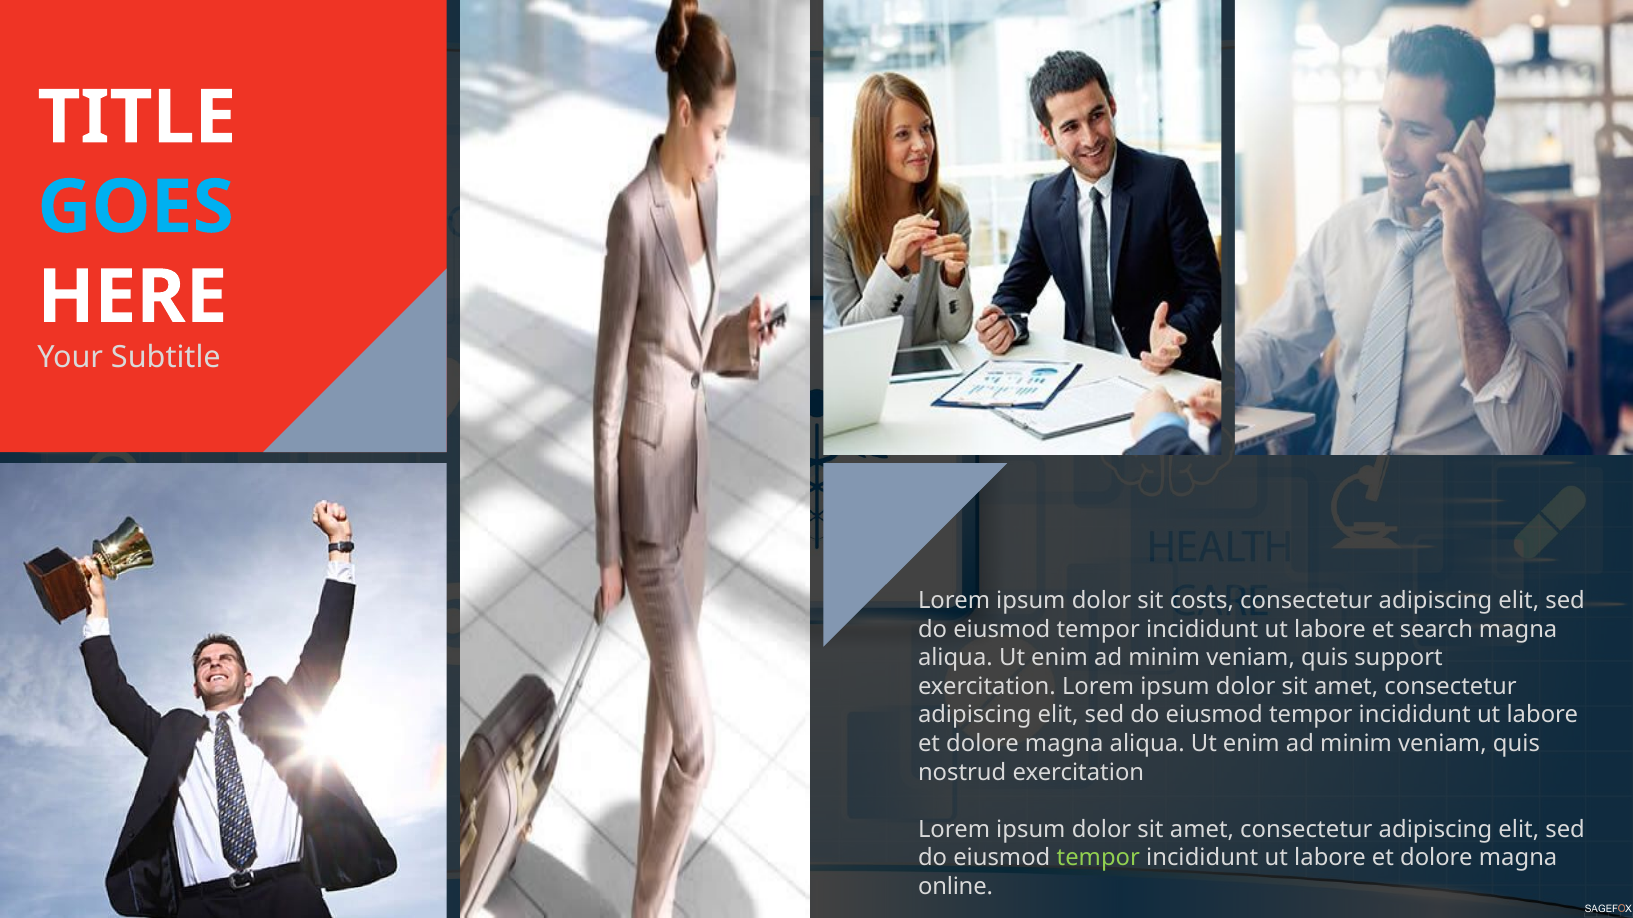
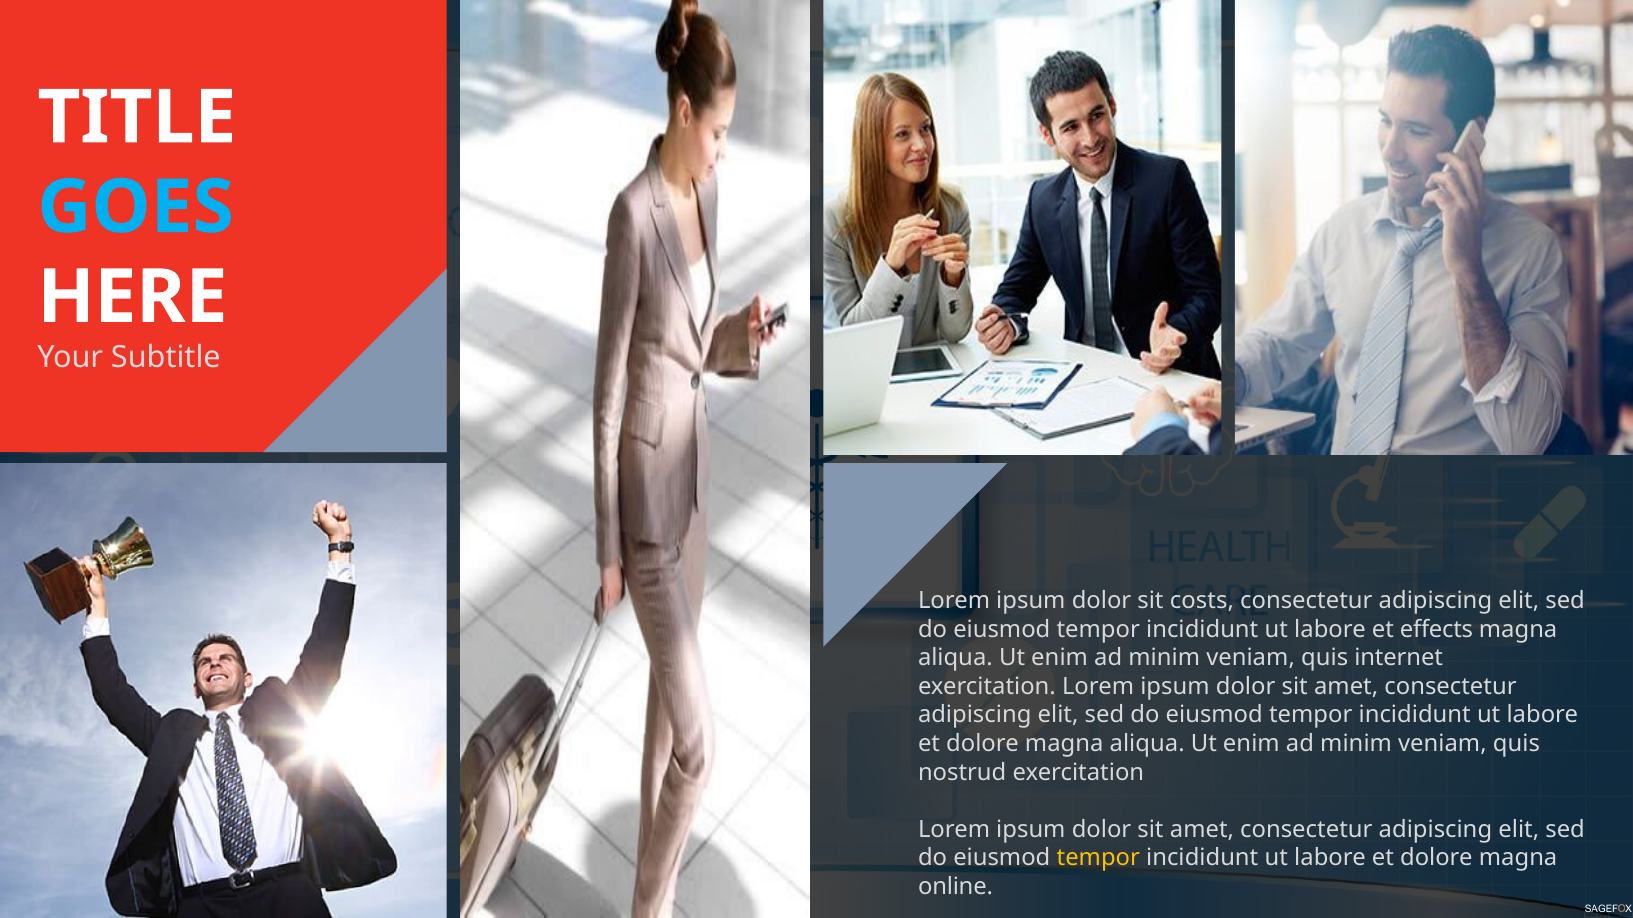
search: search -> effects
support: support -> internet
tempor at (1098, 858) colour: light green -> yellow
